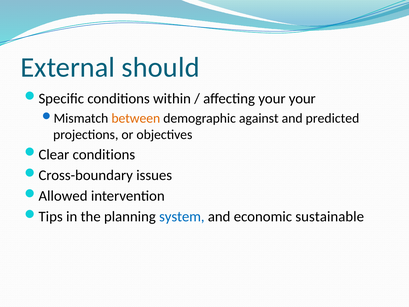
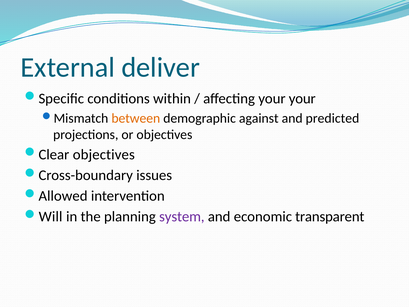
should: should -> deliver
Clear conditions: conditions -> objectives
Tips: Tips -> Will
system colour: blue -> purple
sustainable: sustainable -> transparent
